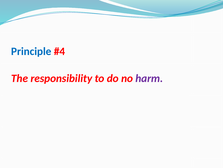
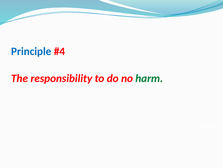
harm colour: purple -> green
